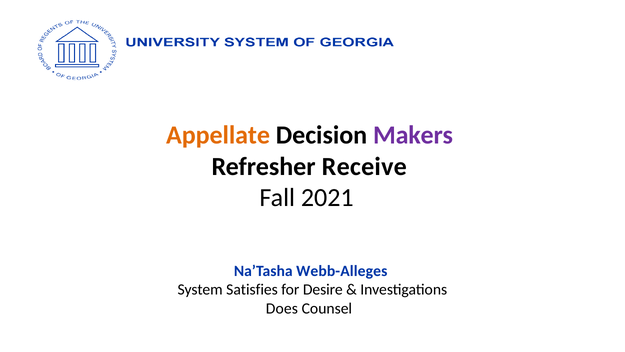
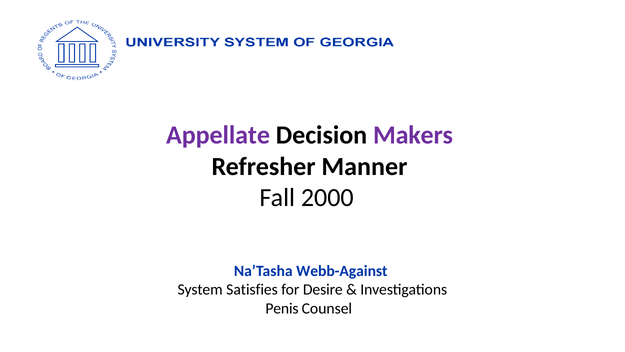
Appellate colour: orange -> purple
Receive: Receive -> Manner
2021: 2021 -> 2000
Webb-Alleges: Webb-Alleges -> Webb-Against
Does: Does -> Penis
